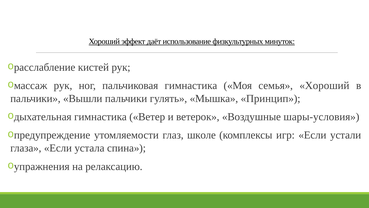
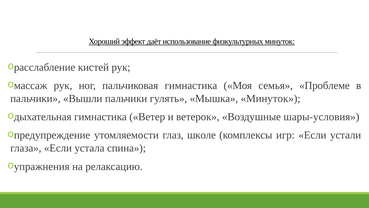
семья Хороший: Хороший -> Проблеме
Мышка Принцип: Принцип -> Минуток
